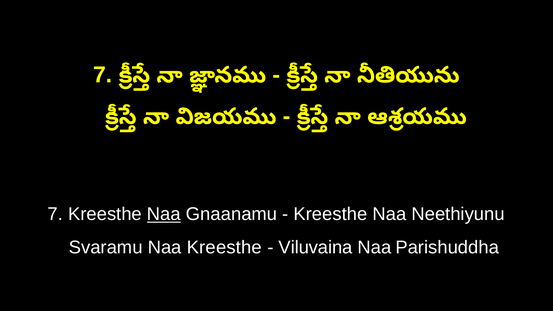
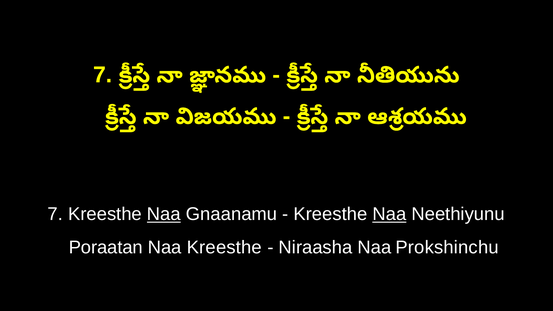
Naa at (389, 214) underline: none -> present
Svaramu: Svaramu -> Poraatan
Viluvaina: Viluvaina -> Niraasha
Parishuddha: Parishuddha -> Prokshinchu
